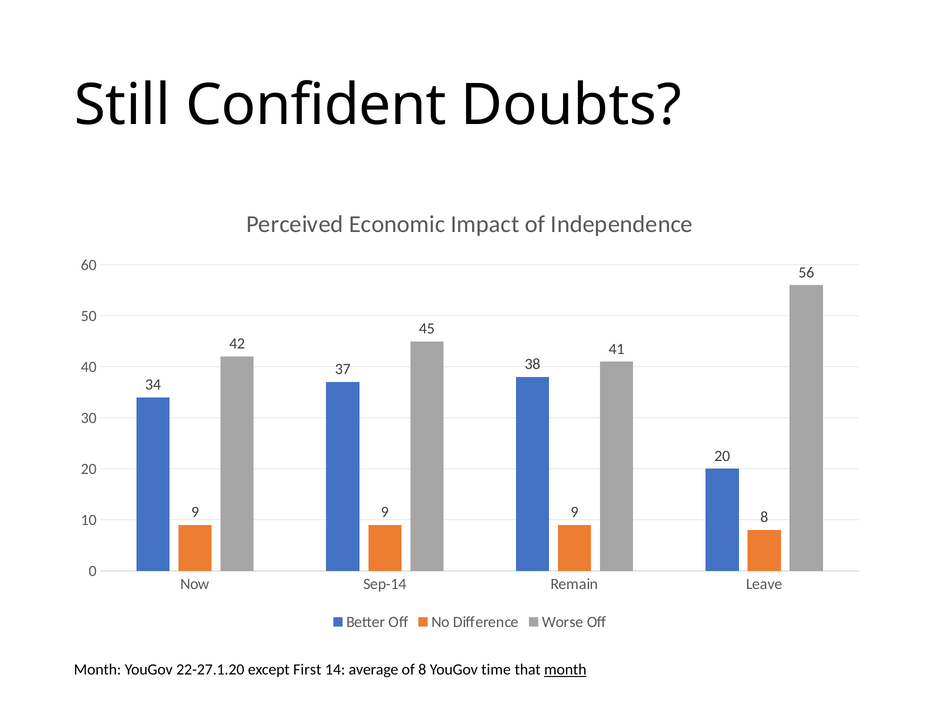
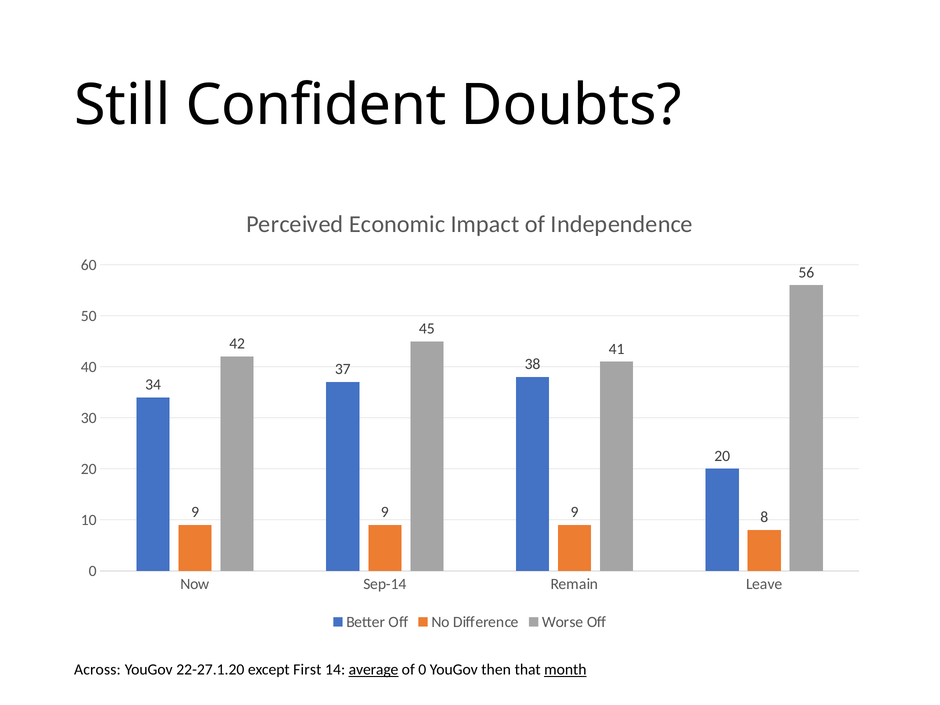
Month at (97, 670): Month -> Across
average underline: none -> present
of 8: 8 -> 0
time: time -> then
